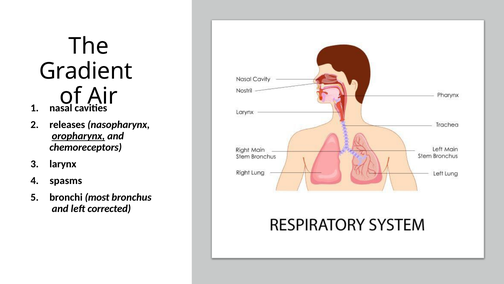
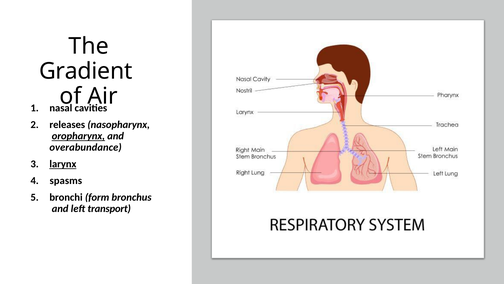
chemoreceptors: chemoreceptors -> overabundance
larynx underline: none -> present
most: most -> form
corrected: corrected -> transport
